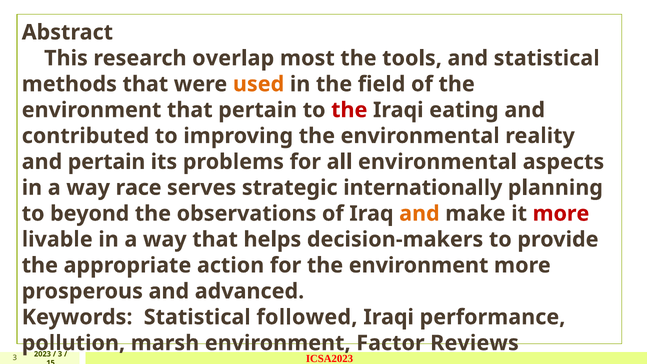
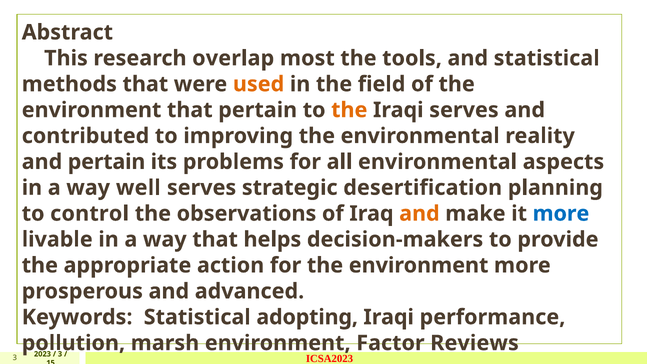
the at (349, 110) colour: red -> orange
Iraqi eating: eating -> serves
race: race -> well
internationally: internationally -> desertification
beyond: beyond -> control
more at (561, 214) colour: red -> blue
followed: followed -> adopting
